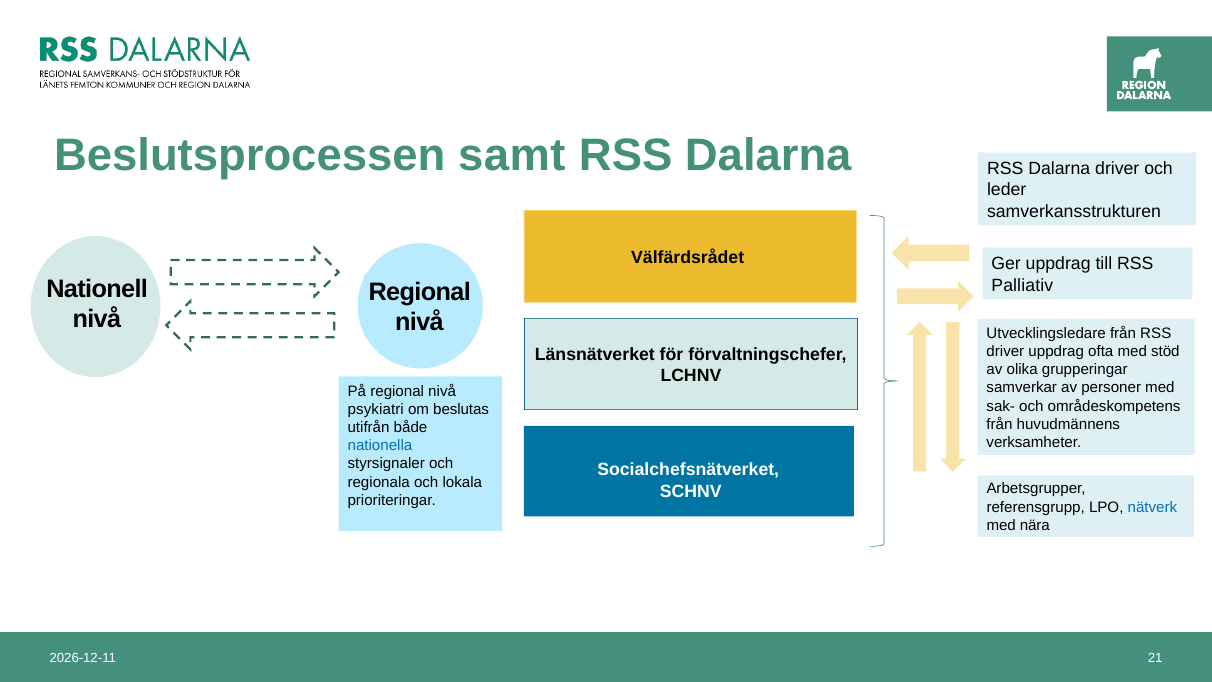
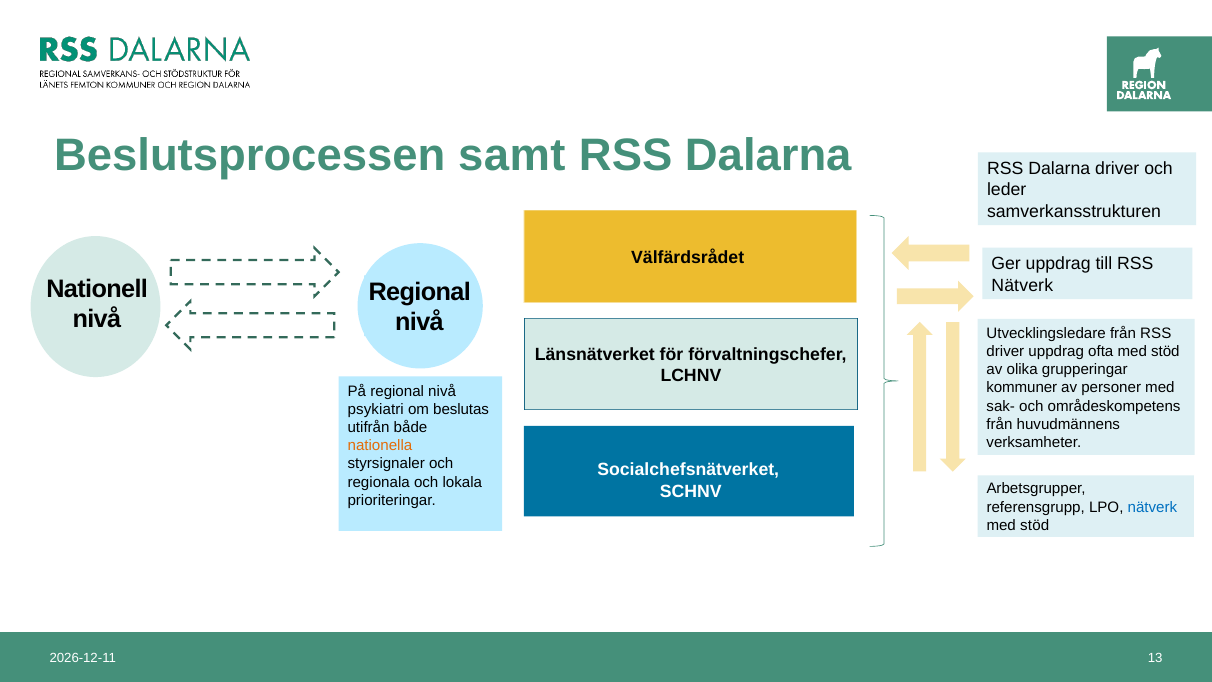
Palliativ at (1022, 285): Palliativ -> Nätverk
samverkar: samverkar -> kommuner
nationella colour: blue -> orange
nära at (1035, 525): nära -> stöd
21: 21 -> 13
